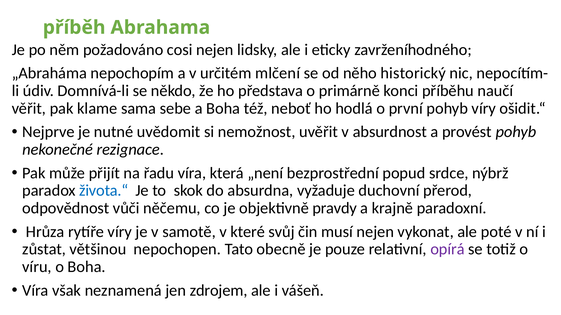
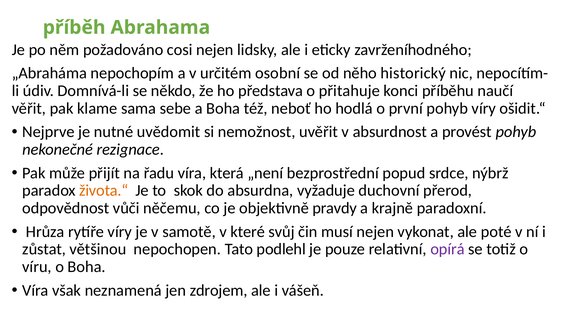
mlčení: mlčení -> osobní
primárně: primárně -> přitahuje
života.“ colour: blue -> orange
obecně: obecně -> podlehl
